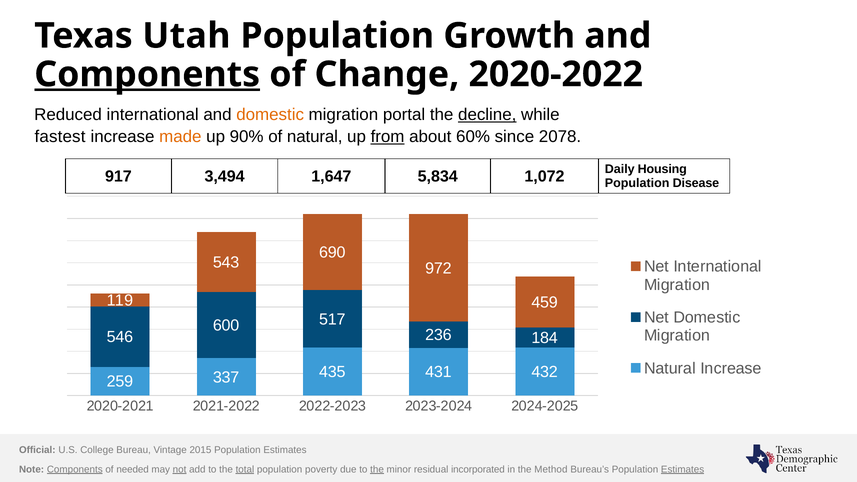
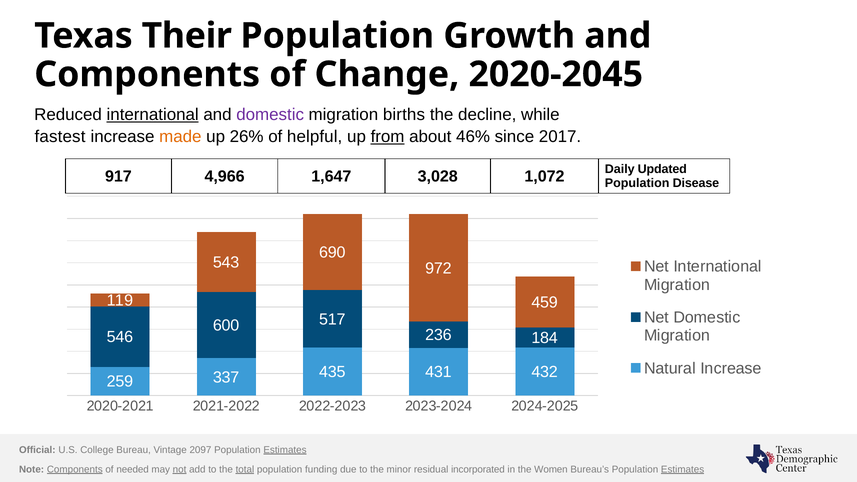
Utah: Utah -> Their
Components at (147, 74) underline: present -> none
2020-2022: 2020-2022 -> 2020-2045
international at (153, 115) underline: none -> present
domestic at (270, 115) colour: orange -> purple
portal: portal -> births
decline underline: present -> none
90%: 90% -> 26%
of natural: natural -> helpful
60%: 60% -> 46%
2078: 2078 -> 2017
3,494: 3,494 -> 4,966
5,834: 5,834 -> 3,028
Housing: Housing -> Updated
2015: 2015 -> 2097
Estimates at (285, 450) underline: none -> present
poverty: poverty -> funding
the at (377, 469) underline: present -> none
Method: Method -> Women
